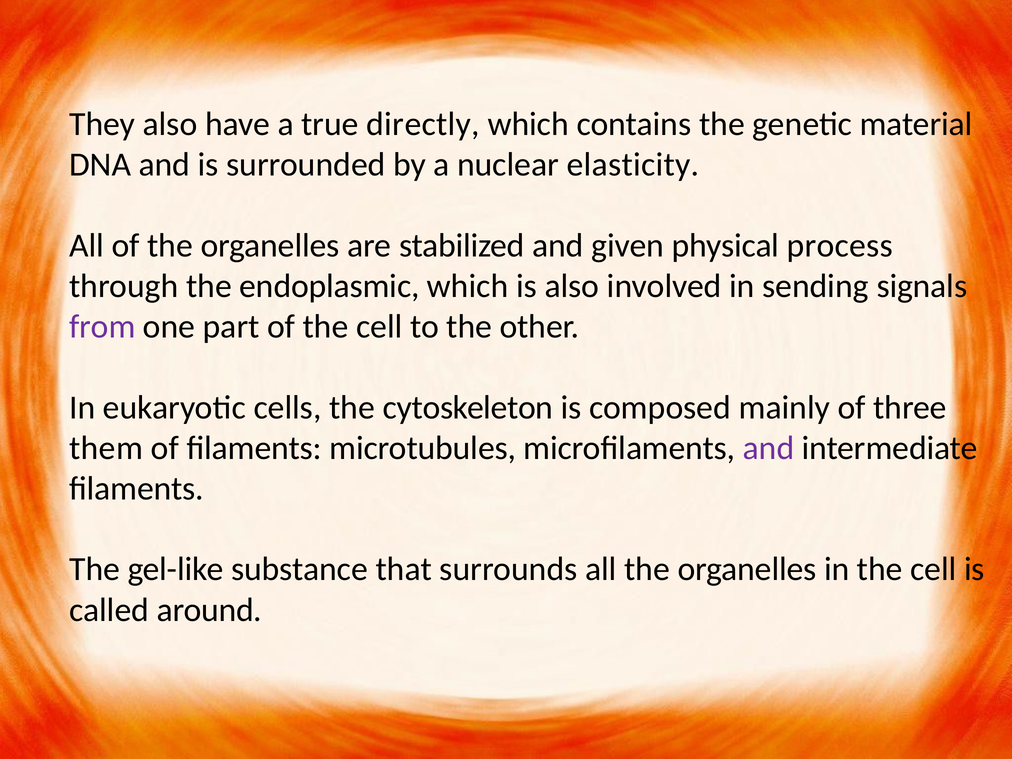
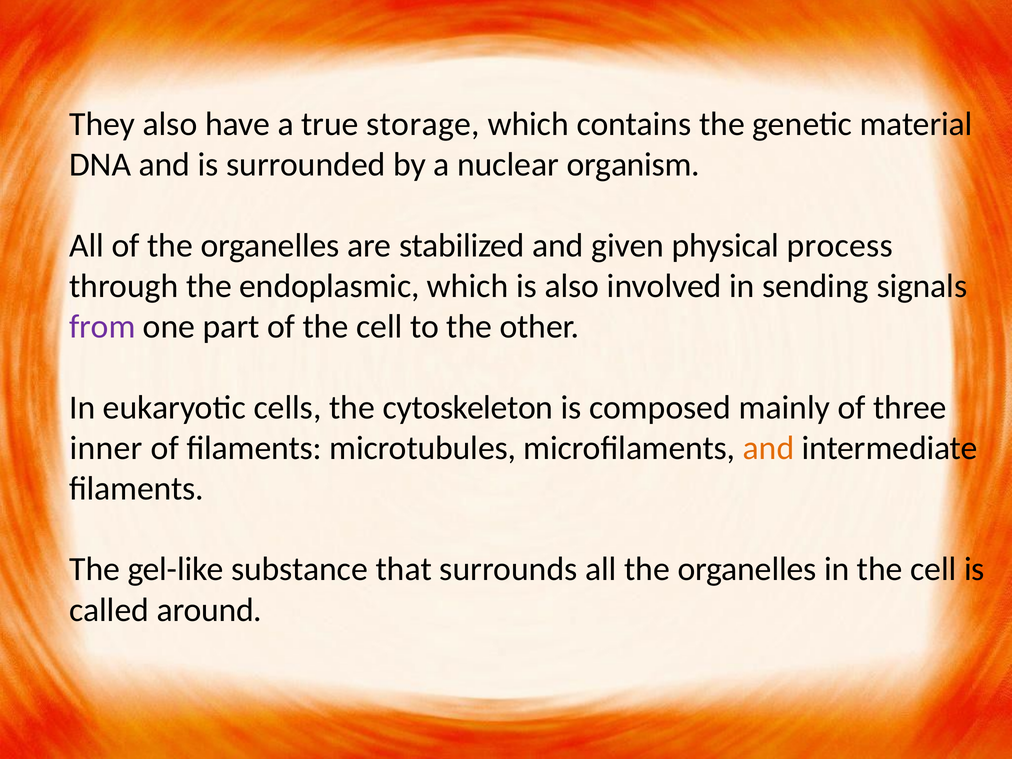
directly: directly -> storage
elasticity: elasticity -> organism
them: them -> inner
and at (768, 448) colour: purple -> orange
